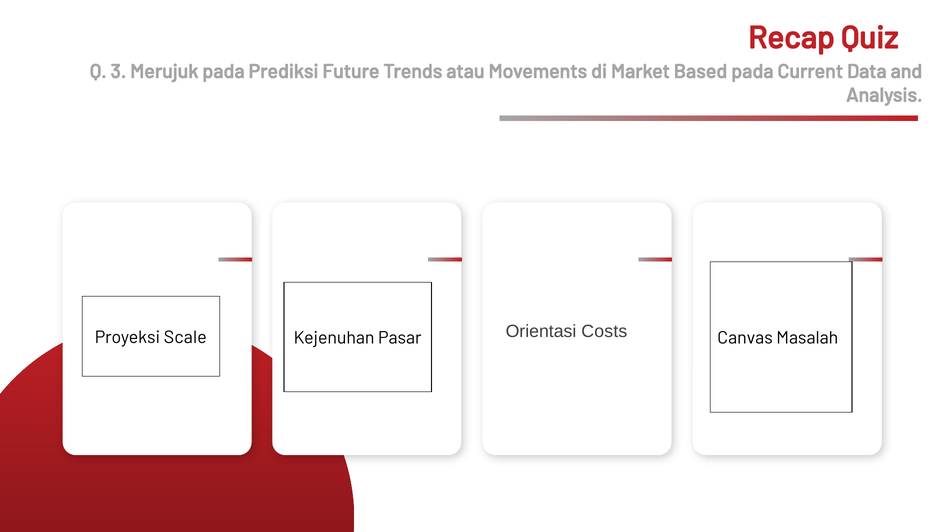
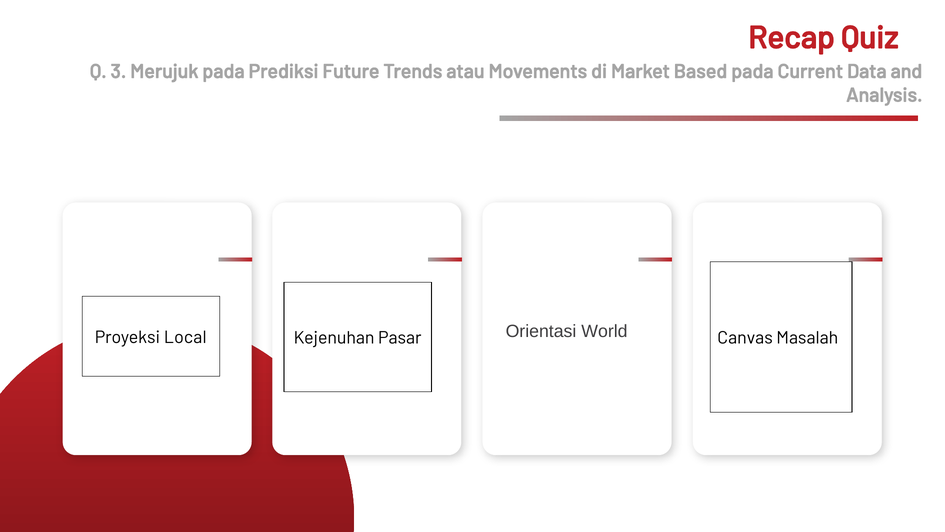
Costs: Costs -> World
Scale: Scale -> Local
